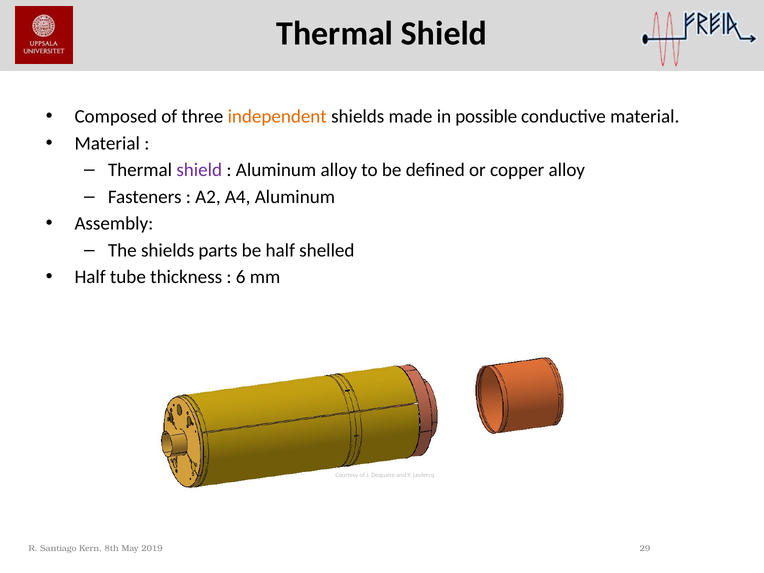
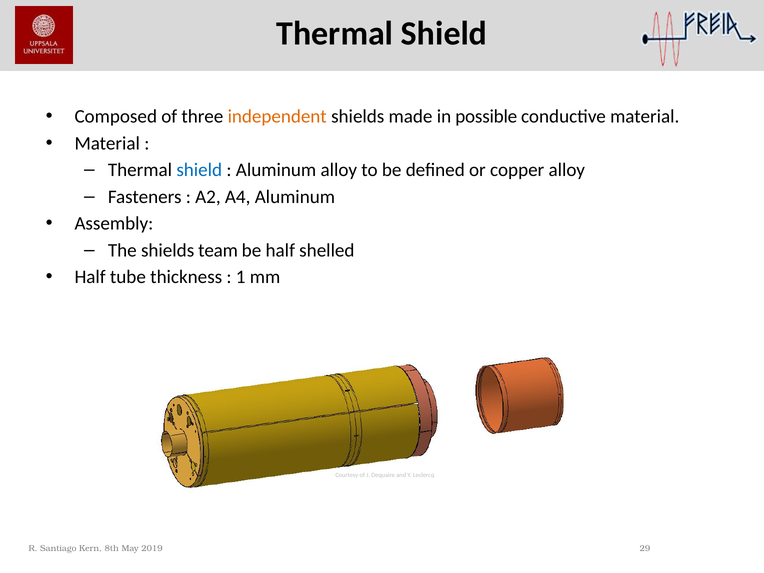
shield at (199, 170) colour: purple -> blue
parts: parts -> team
6: 6 -> 1
